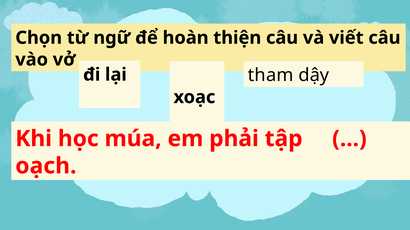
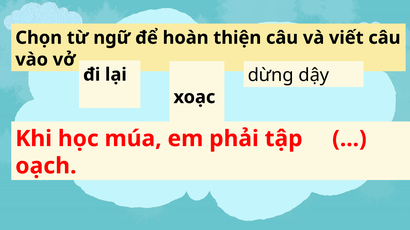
tham: tham -> dừng
